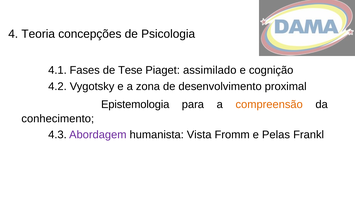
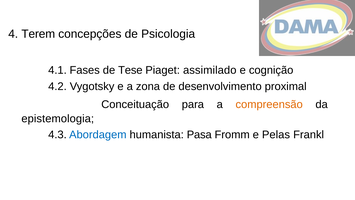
Teoria: Teoria -> Terem
Epistemologia: Epistemologia -> Conceituação
conhecimento: conhecimento -> epistemologia
Abordagem colour: purple -> blue
Vista: Vista -> Pasa
